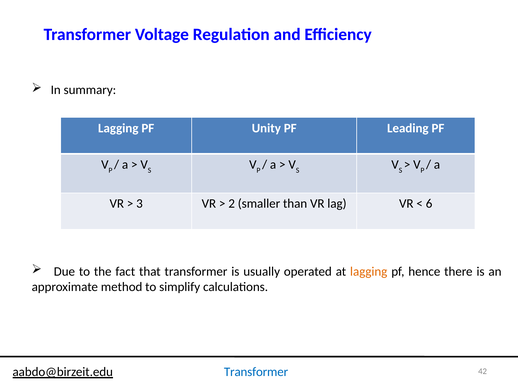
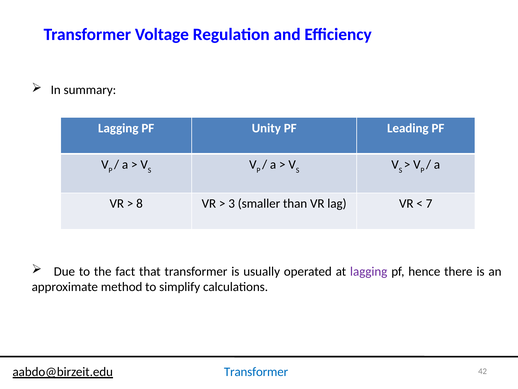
3: 3 -> 8
2: 2 -> 3
6: 6 -> 7
lagging at (369, 271) colour: orange -> purple
